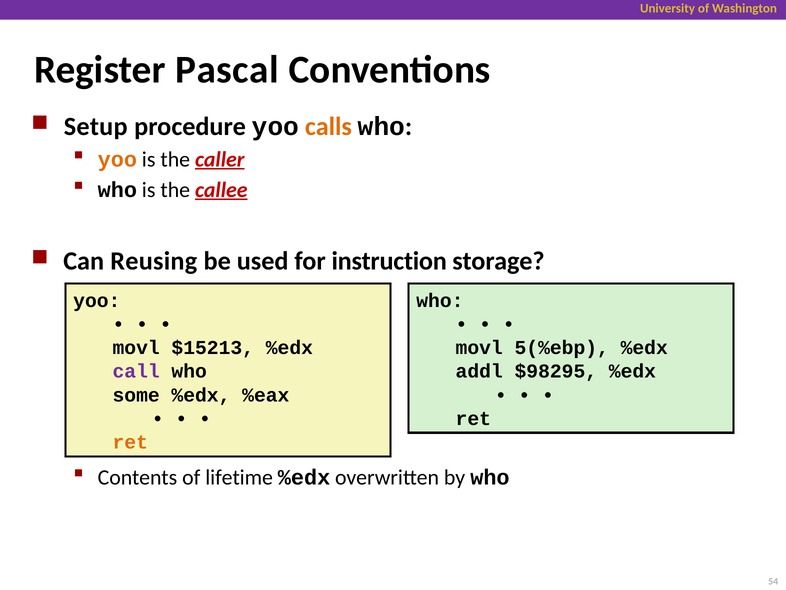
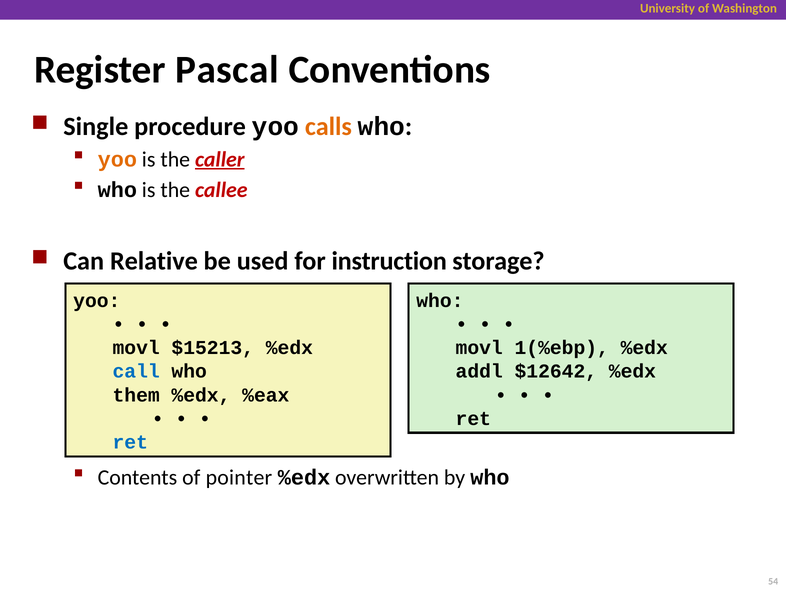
Setup: Setup -> Single
callee underline: present -> none
Reusing: Reusing -> Relative
5(%ebp: 5(%ebp -> 1(%ebp
call colour: purple -> blue
$98295: $98295 -> $12642
some: some -> them
ret at (130, 442) colour: orange -> blue
lifetime: lifetime -> pointer
